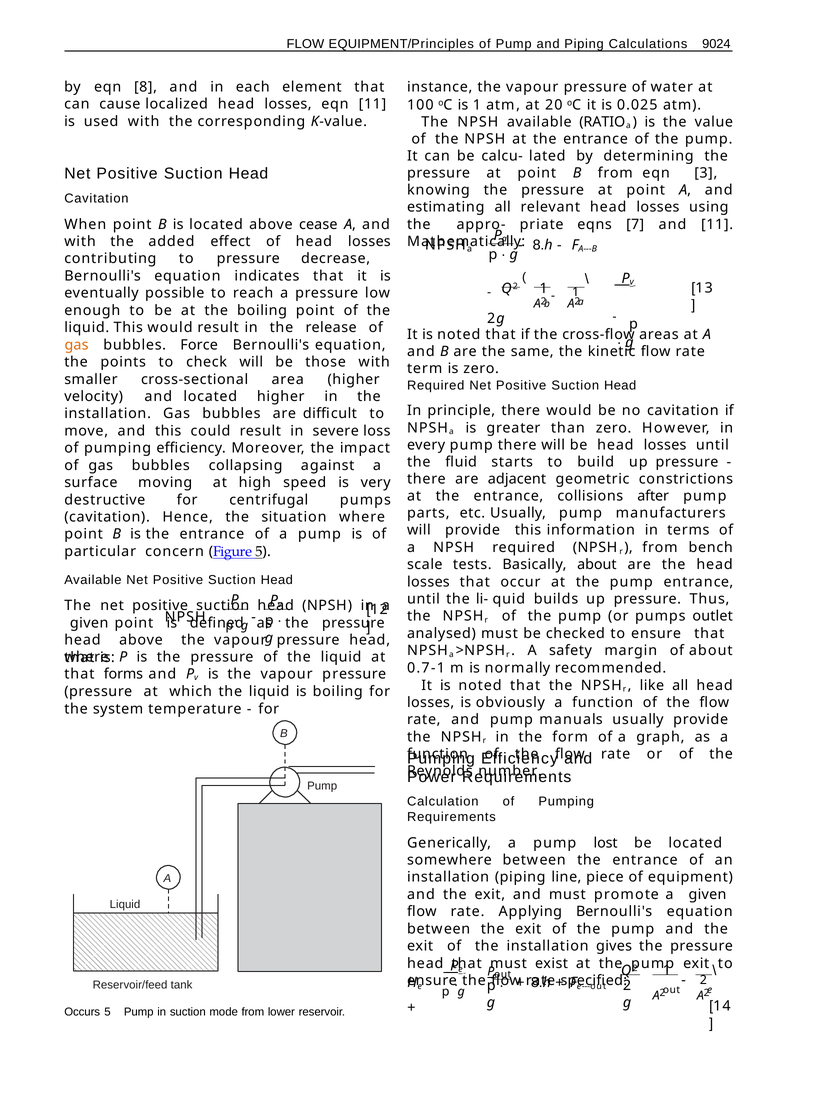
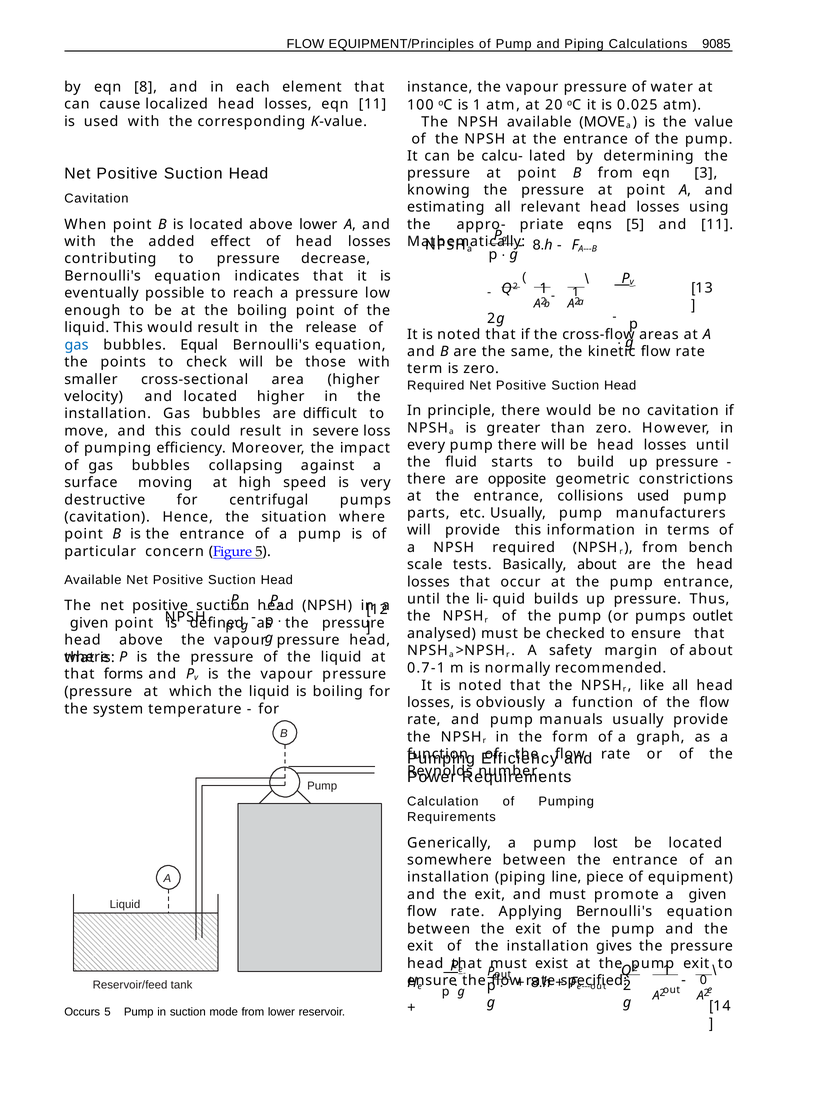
9024: 9024 -> 9085
available RATIO: RATIO -> MOVE
above cease: cease -> lower
eqns 7: 7 -> 5
gas at (77, 345) colour: orange -> blue
Force: Force -> Equal
adjacent: adjacent -> opposite
collisions after: after -> used
2 at (703, 981): 2 -> 0
